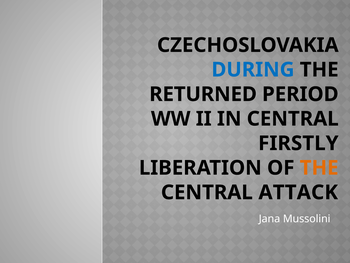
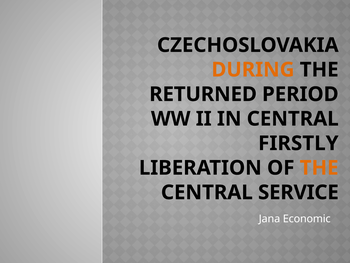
DURING colour: blue -> orange
ATTACK: ATTACK -> SERVICE
Mussolini: Mussolini -> Economic
